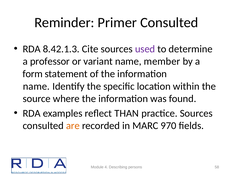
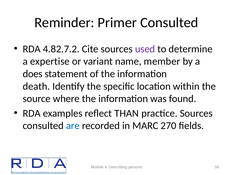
8.42.1.3: 8.42.1.3 -> 4.82.7.2
professor: professor -> expertise
form: form -> does
name at (36, 86): name -> death
are colour: orange -> blue
970: 970 -> 270
